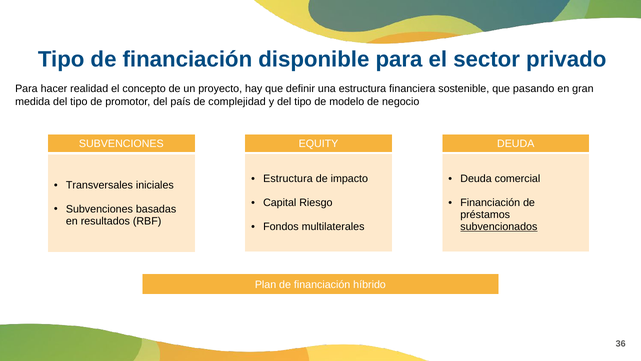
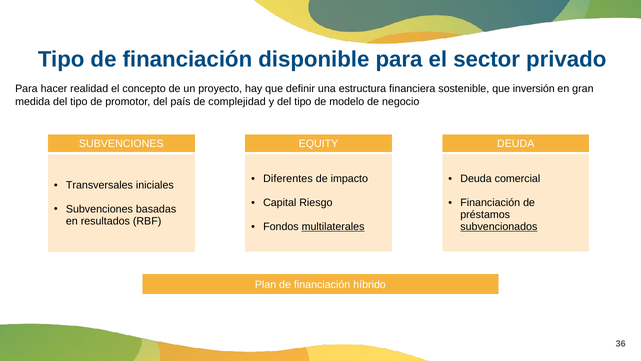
pasando: pasando -> inversión
Estructura at (288, 179): Estructura -> Diferentes
multilaterales underline: none -> present
